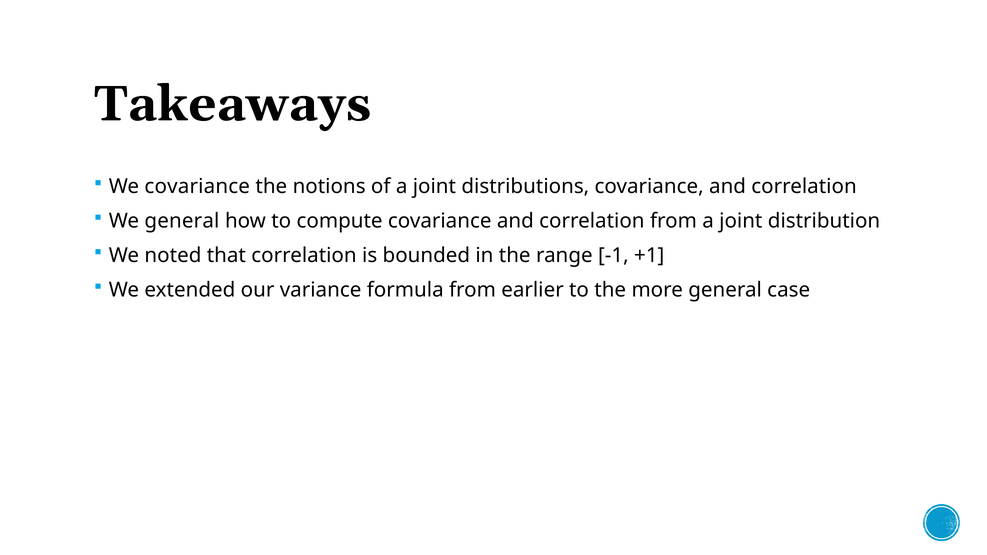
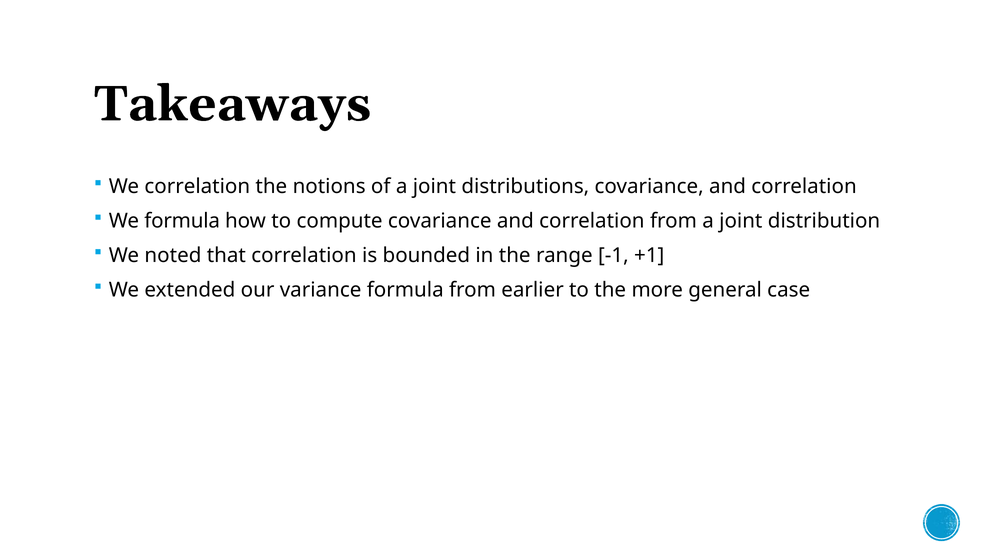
We covariance: covariance -> correlation
We general: general -> formula
